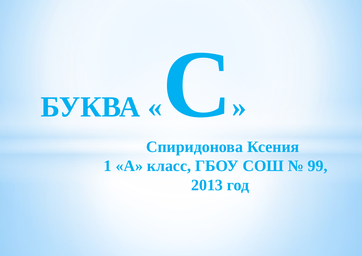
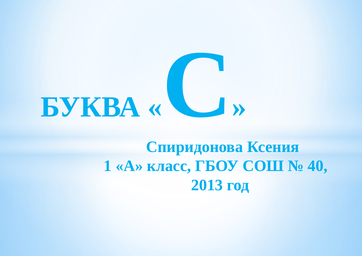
99: 99 -> 40
